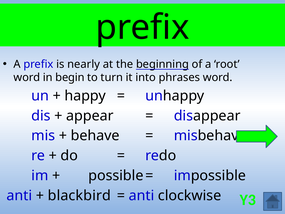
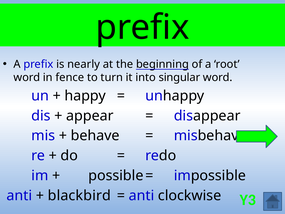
begin: begin -> fence
phrases: phrases -> singular
